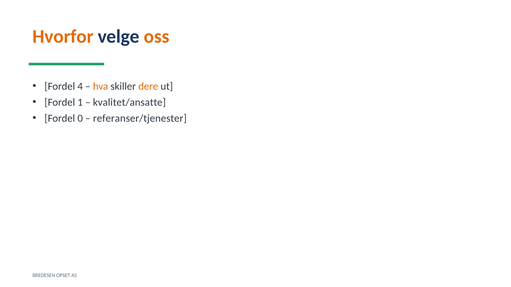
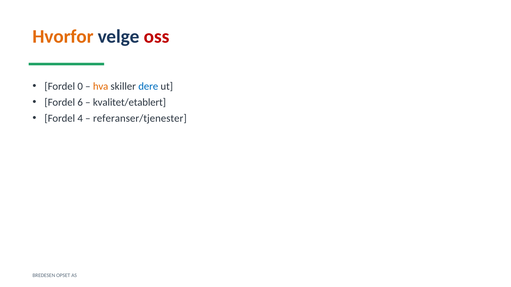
oss colour: orange -> red
4: 4 -> 0
dere colour: orange -> blue
1: 1 -> 6
kvalitet/ansatte: kvalitet/ansatte -> kvalitet/etablert
0: 0 -> 4
